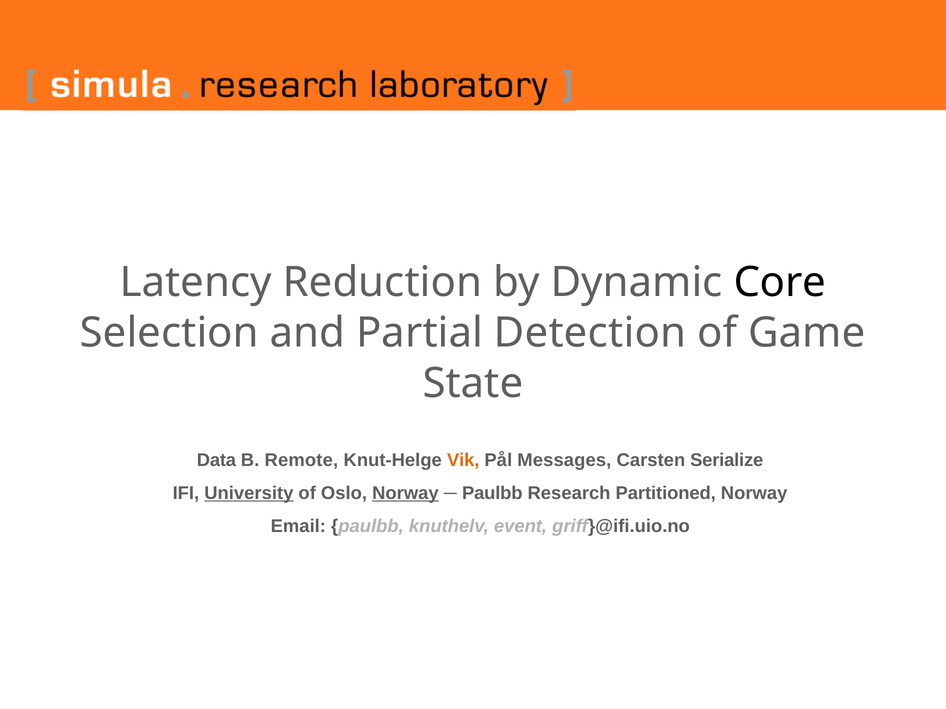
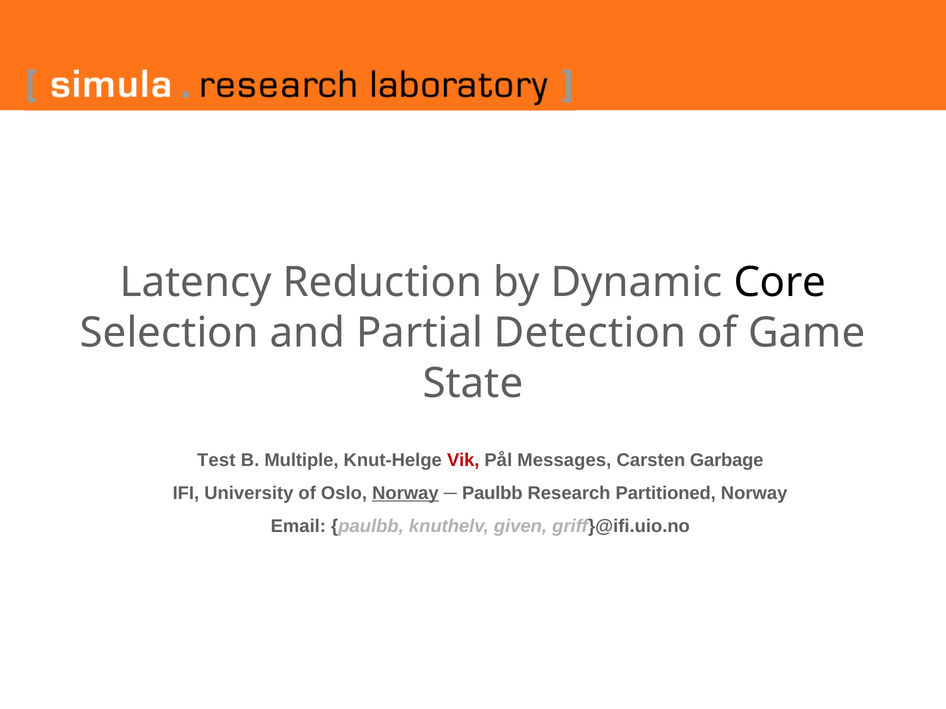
Data: Data -> Test
Remote: Remote -> Multiple
Vik colour: orange -> red
Serialize: Serialize -> Garbage
University underline: present -> none
event: event -> given
